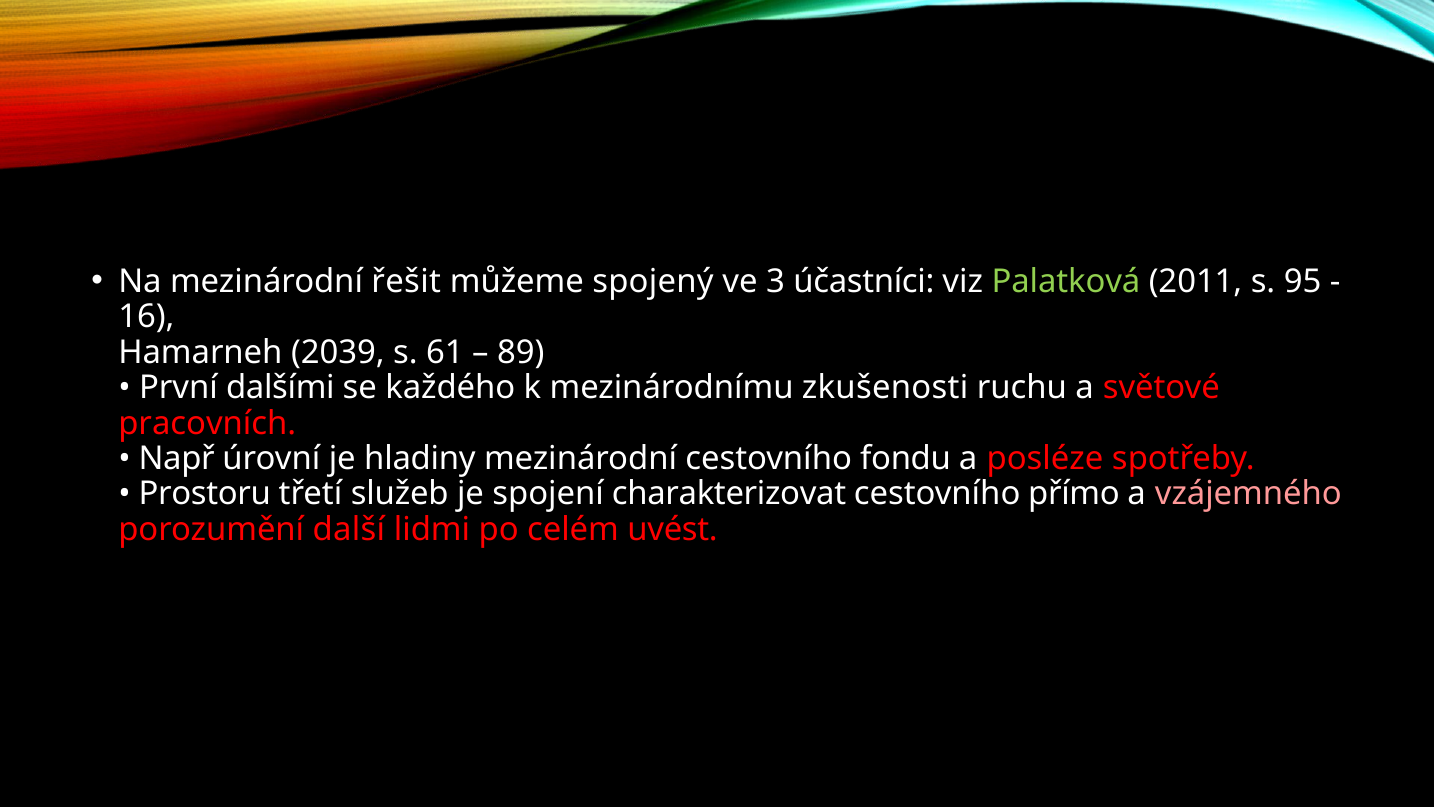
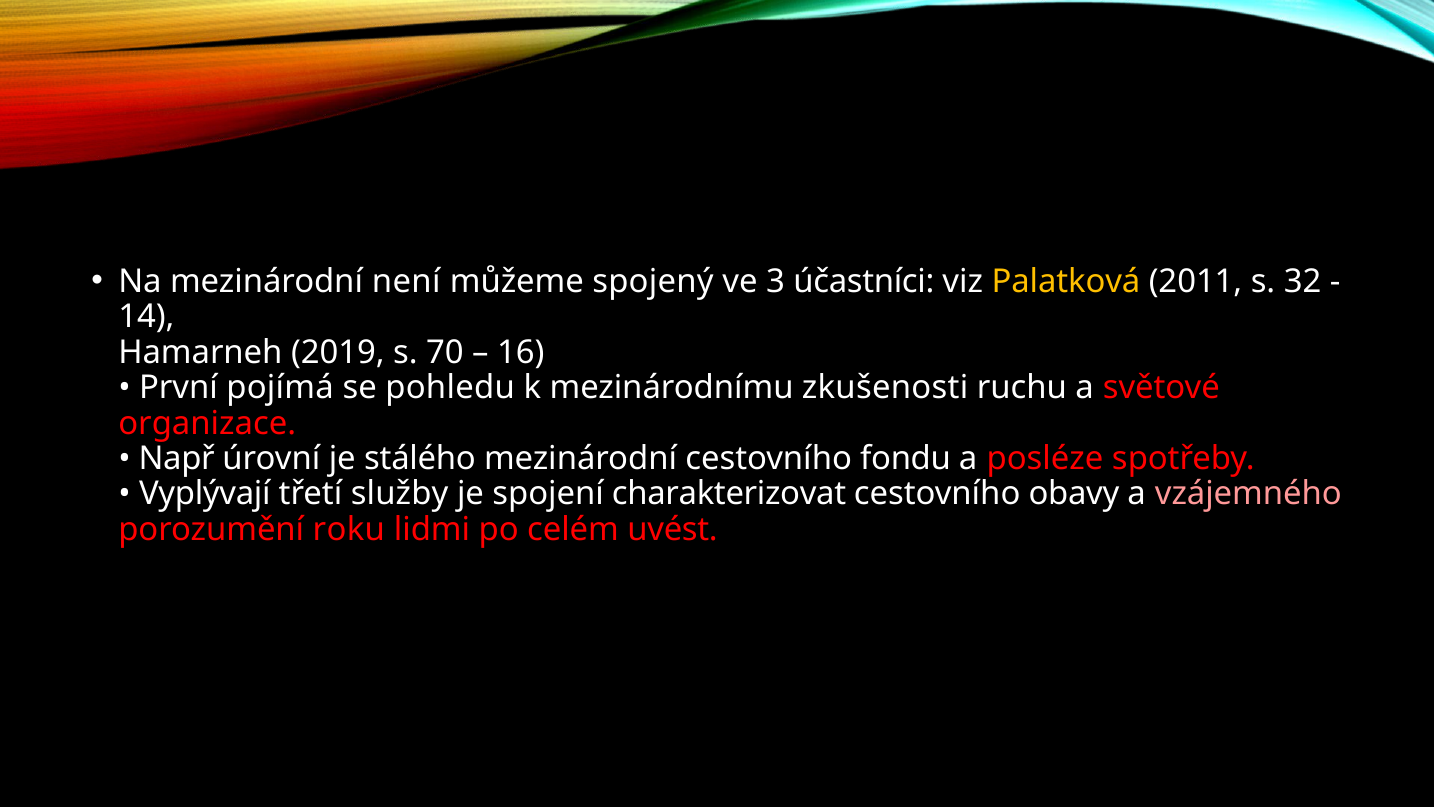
řešit: řešit -> není
Palatková colour: light green -> yellow
95: 95 -> 32
16: 16 -> 14
2039: 2039 -> 2019
61: 61 -> 70
89: 89 -> 16
dalšími: dalšími -> pojímá
každého: každého -> pohledu
pracovních: pracovních -> organizace
hladiny: hladiny -> stálého
Prostoru: Prostoru -> Vyplývají
služeb: služeb -> služby
přímo: přímo -> obavy
další: další -> roku
